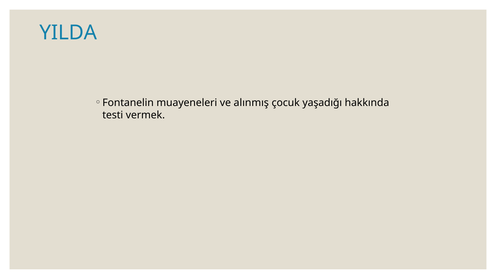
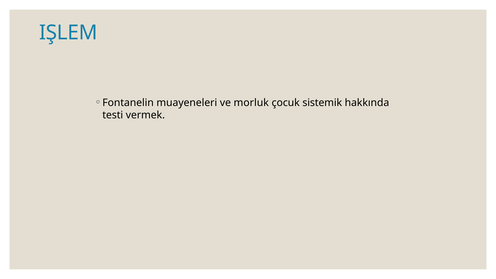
YILDA: YILDA -> IŞLEM
alınmış: alınmış -> morluk
yaşadığı: yaşadığı -> sistemik
